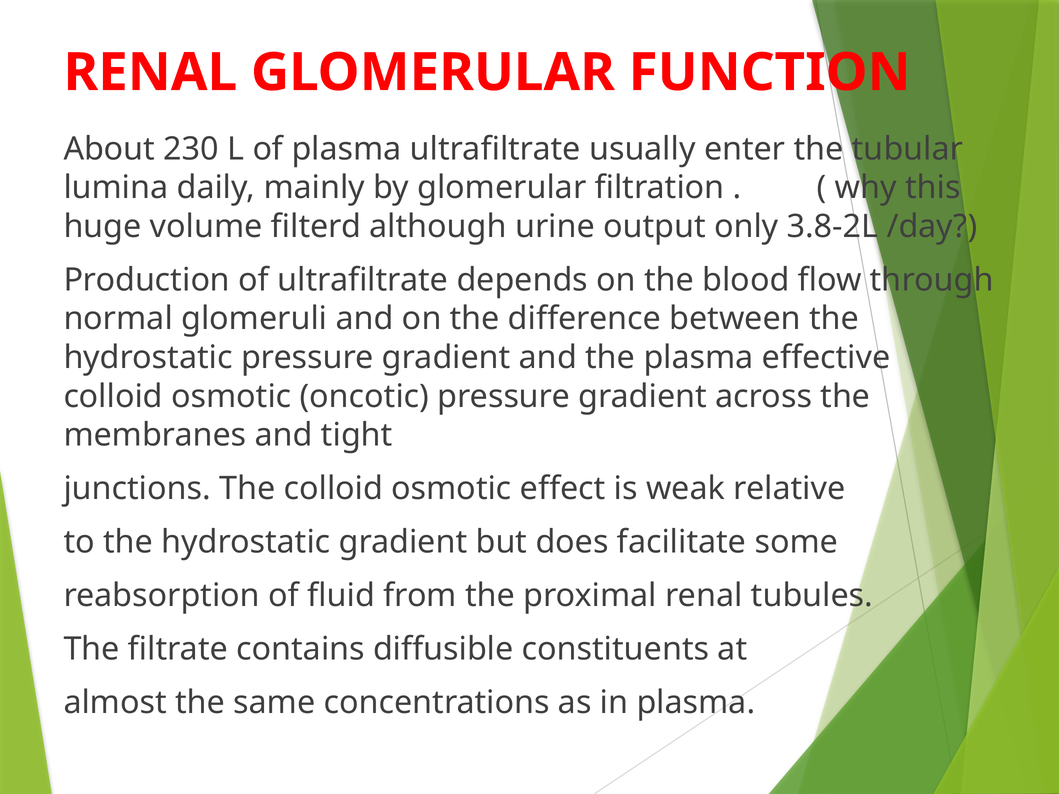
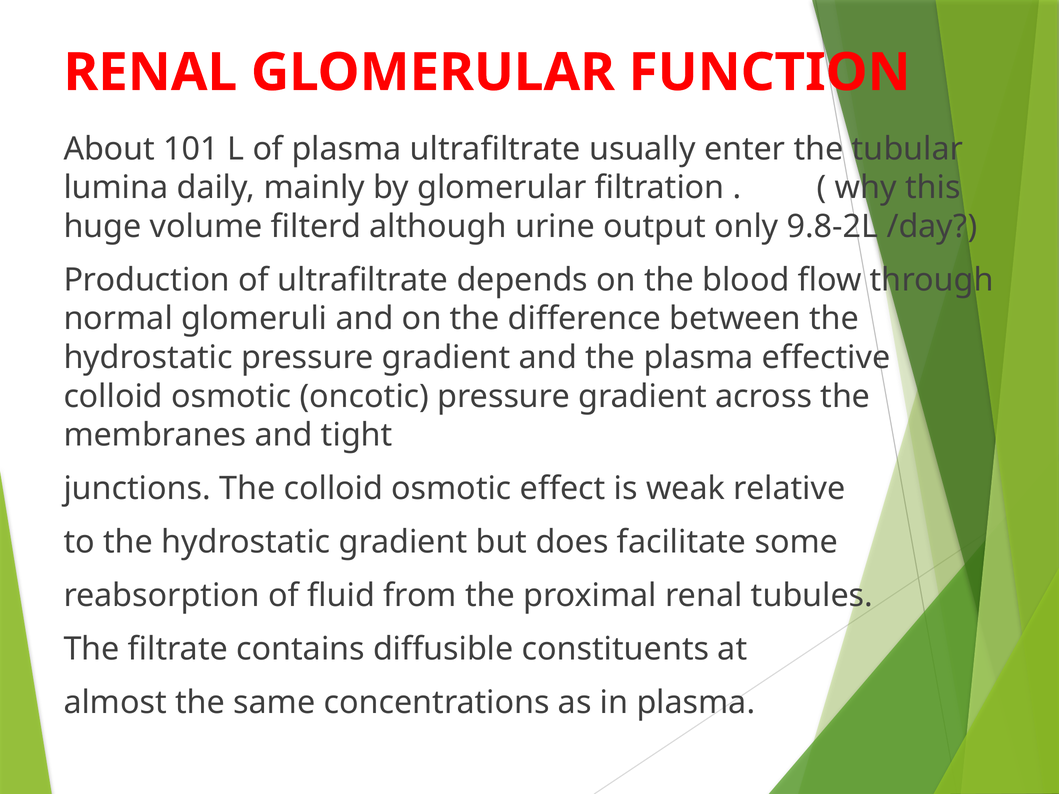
230: 230 -> 101
3.8-2L: 3.8-2L -> 9.8-2L
